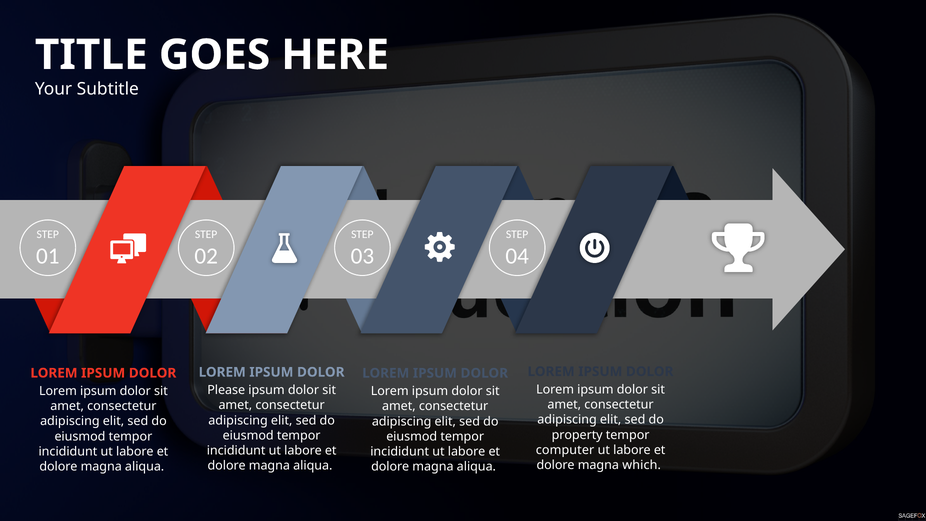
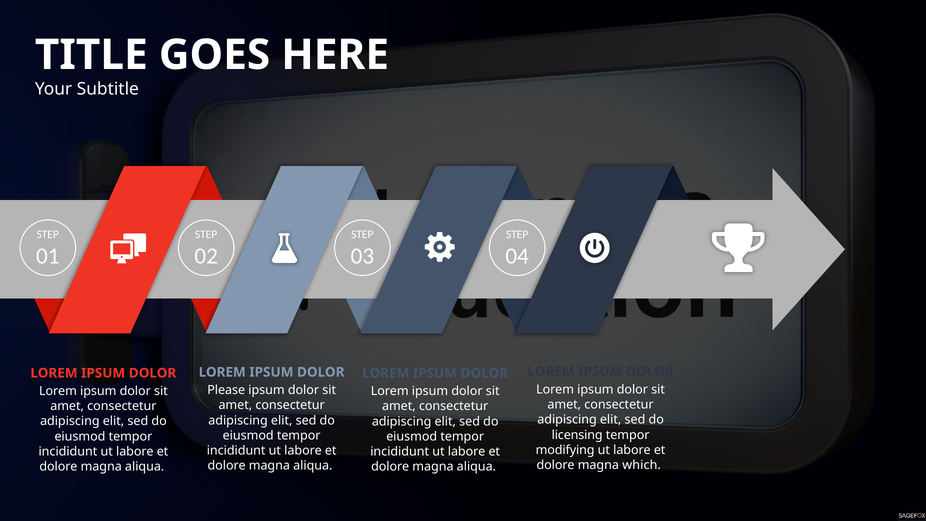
property: property -> licensing
computer: computer -> modifying
